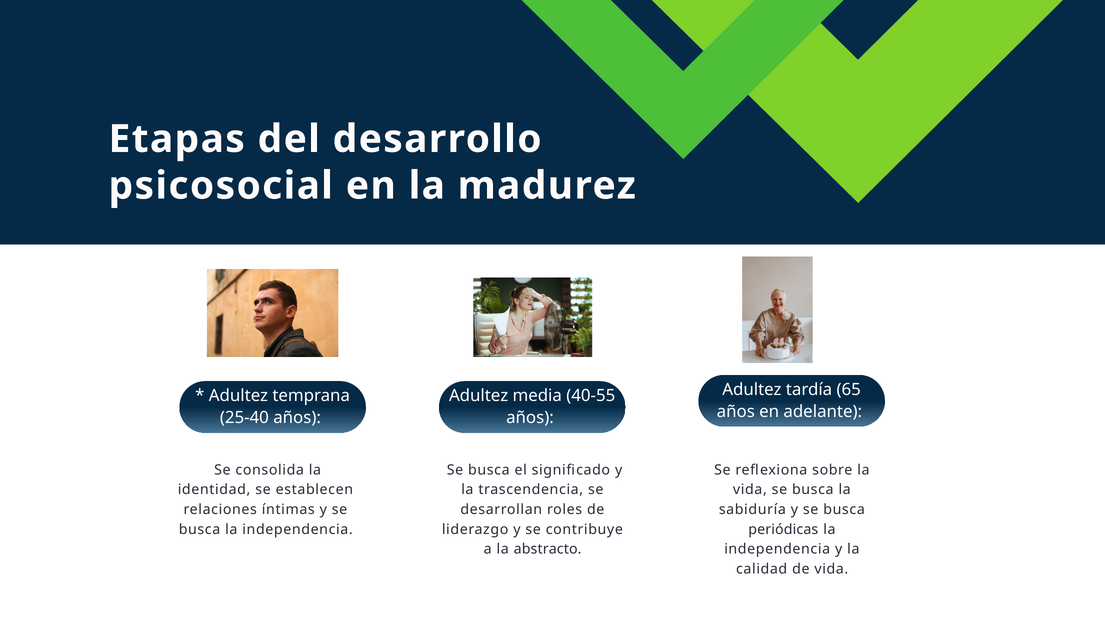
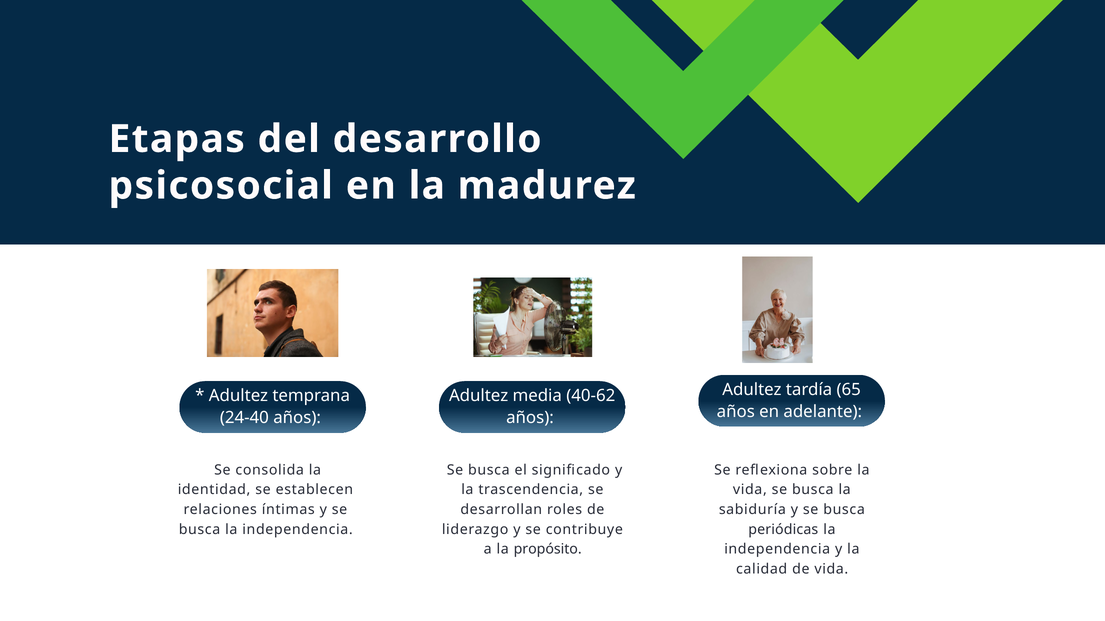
40-55: 40-55 -> 40-62
25-40: 25-40 -> 24-40
abstracto: abstracto -> propósito
